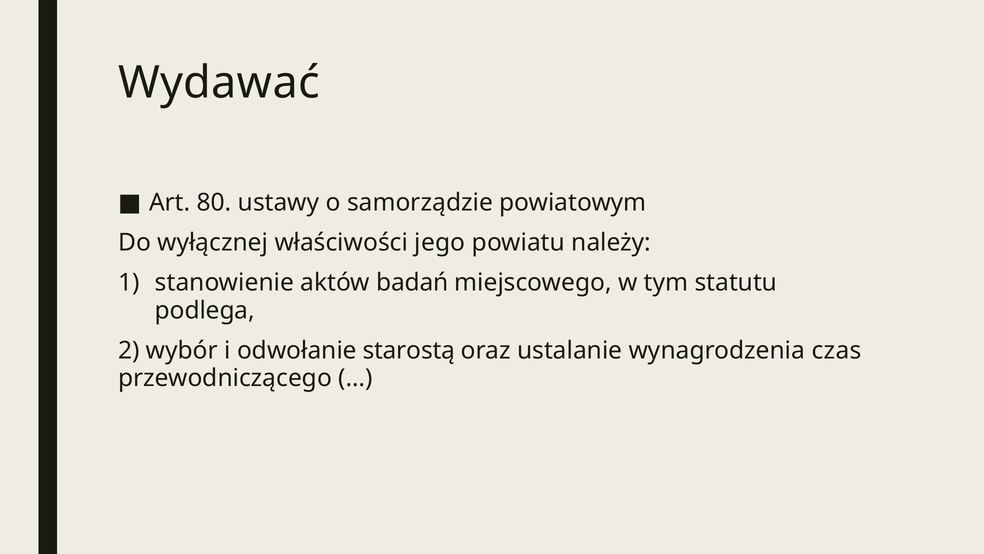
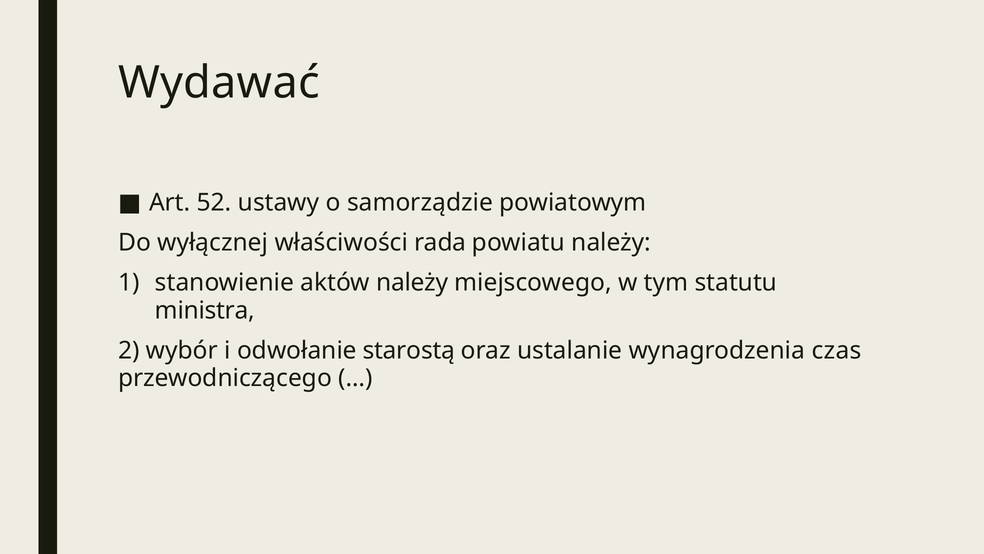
80: 80 -> 52
jego: jego -> rada
aktów badań: badań -> należy
podlega: podlega -> ministra
